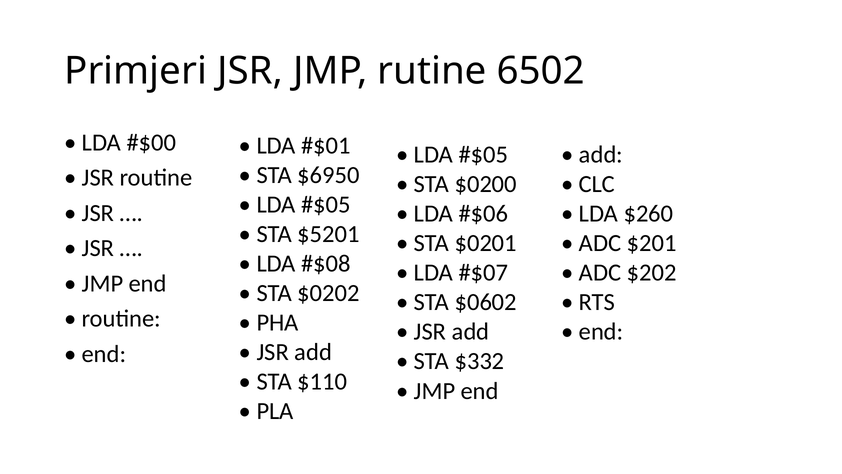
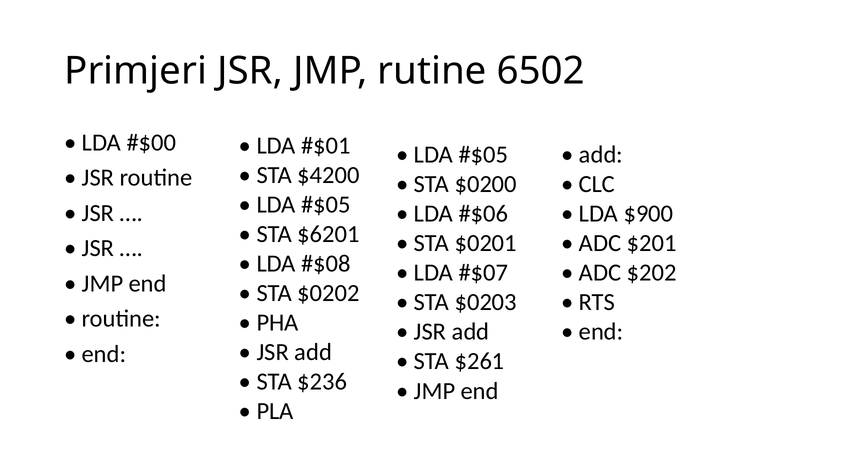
$6950: $6950 -> $4200
$260: $260 -> $900
$5201: $5201 -> $6201
$0602: $0602 -> $0203
$332: $332 -> $261
$110: $110 -> $236
